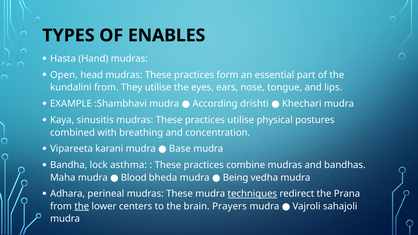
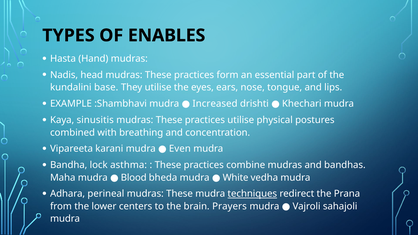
Open: Open -> Nadis
kundalini from: from -> base
According: According -> Increased
Base: Base -> Even
Being: Being -> White
the at (82, 206) underline: present -> none
